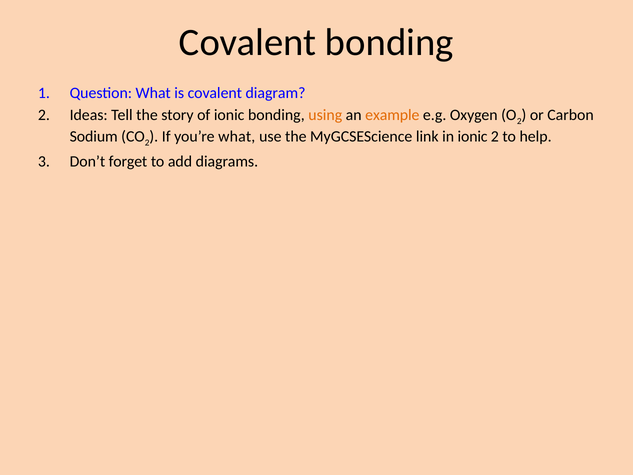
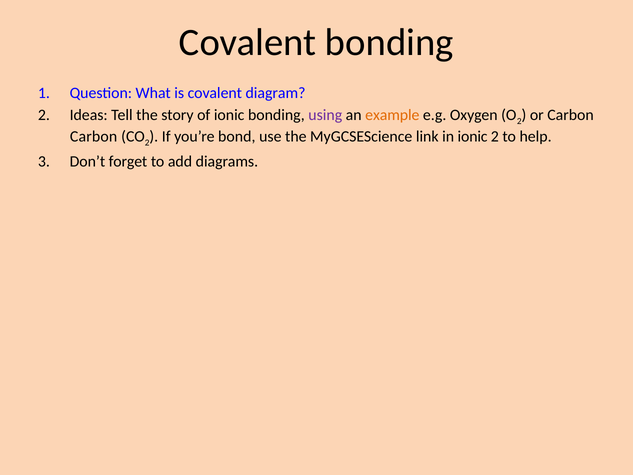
using colour: orange -> purple
Sodium at (94, 137): Sodium -> Carbon
you’re what: what -> bond
